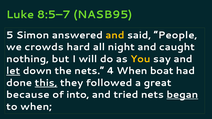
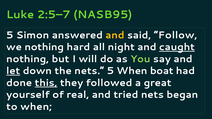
8:5–7: 8:5–7 -> 2:5–7
People: People -> Follow
we crowds: crowds -> nothing
caught underline: none -> present
You colour: yellow -> light green
nets 4: 4 -> 5
because: because -> yourself
into: into -> real
began underline: present -> none
